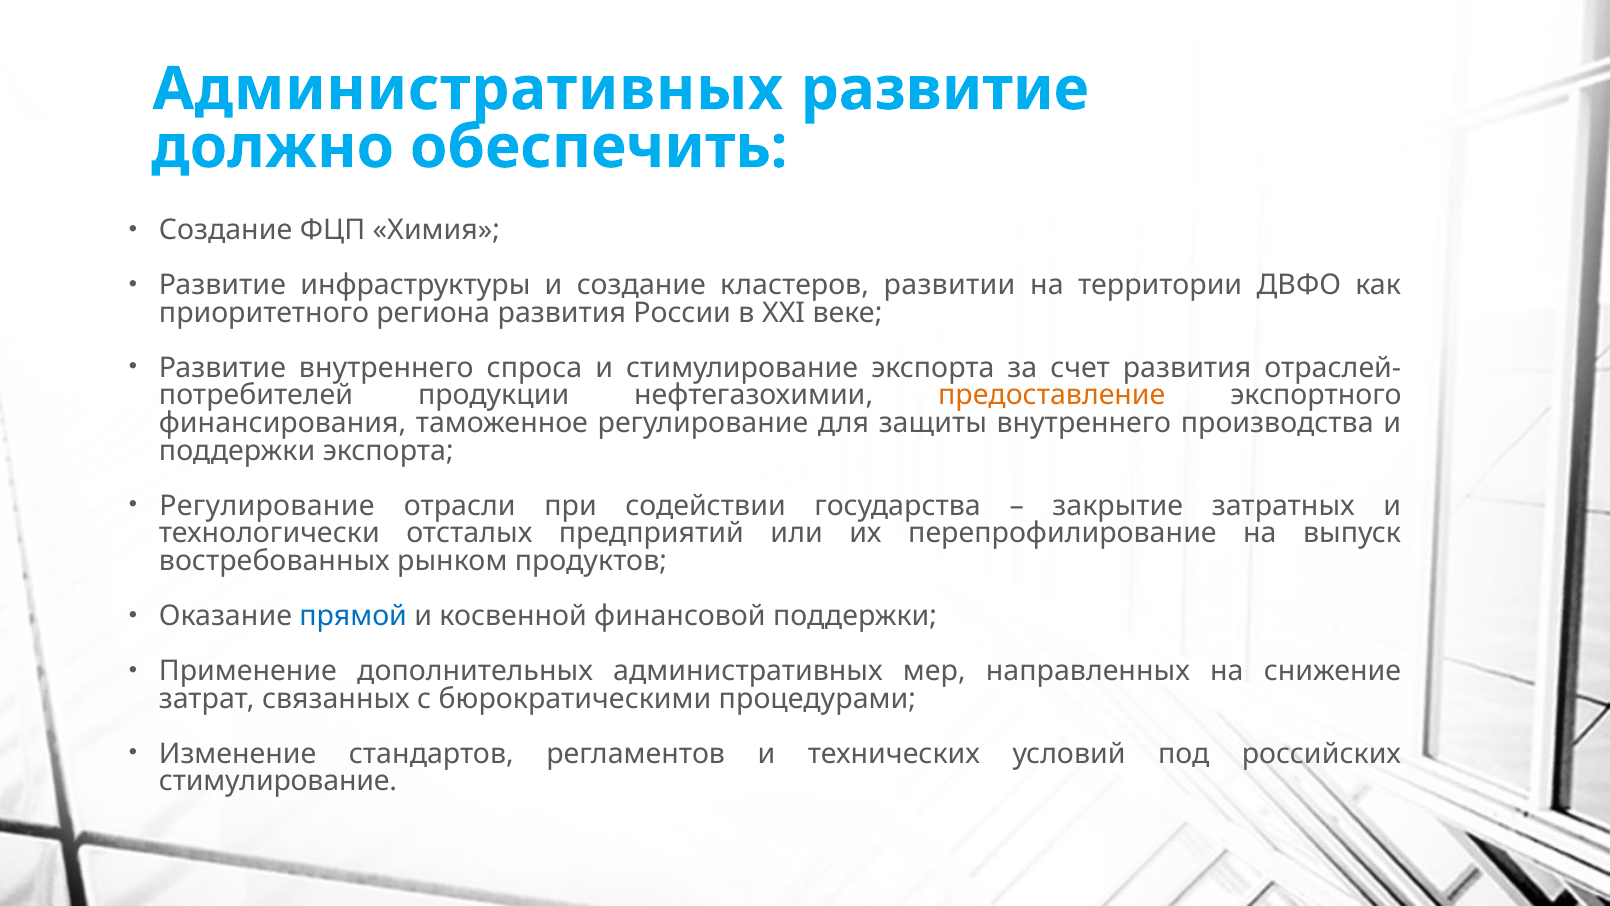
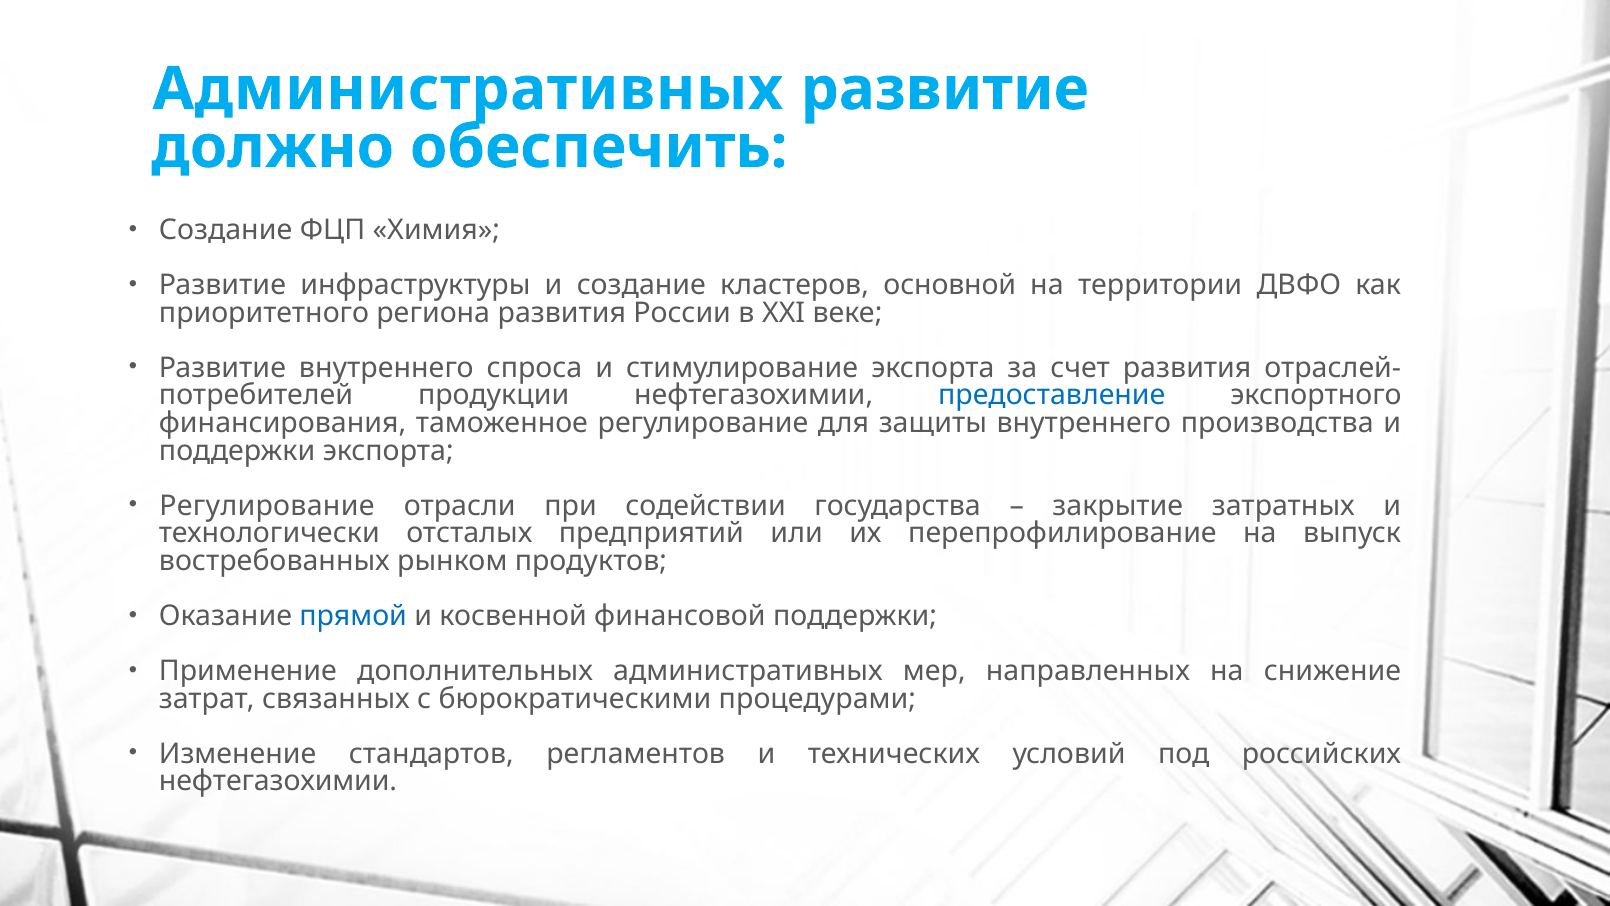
развитии: развитии -> основной
предоставление colour: orange -> blue
стимулирование at (278, 781): стимулирование -> нефтегазохимии
